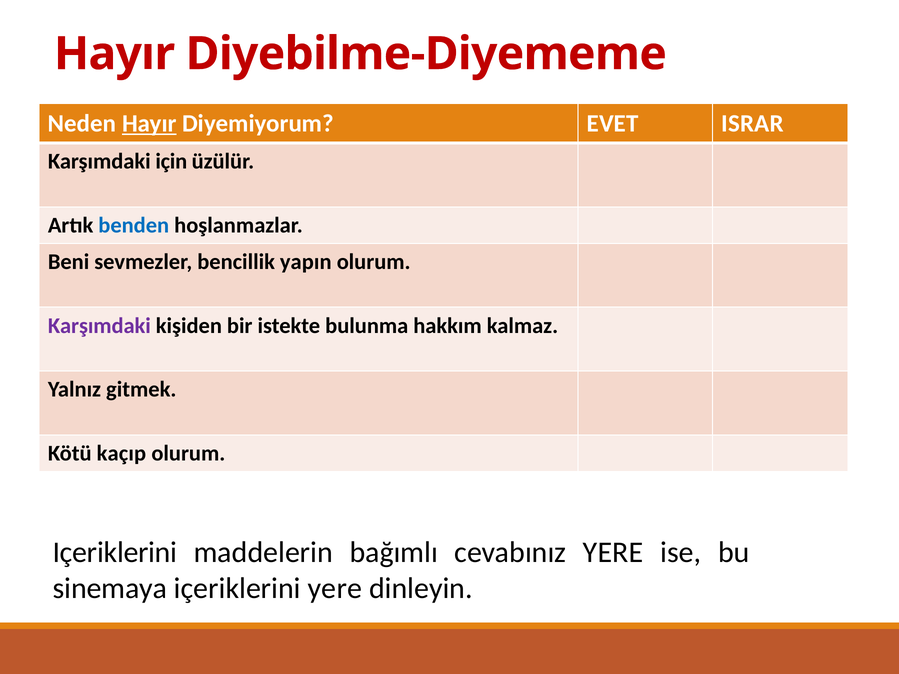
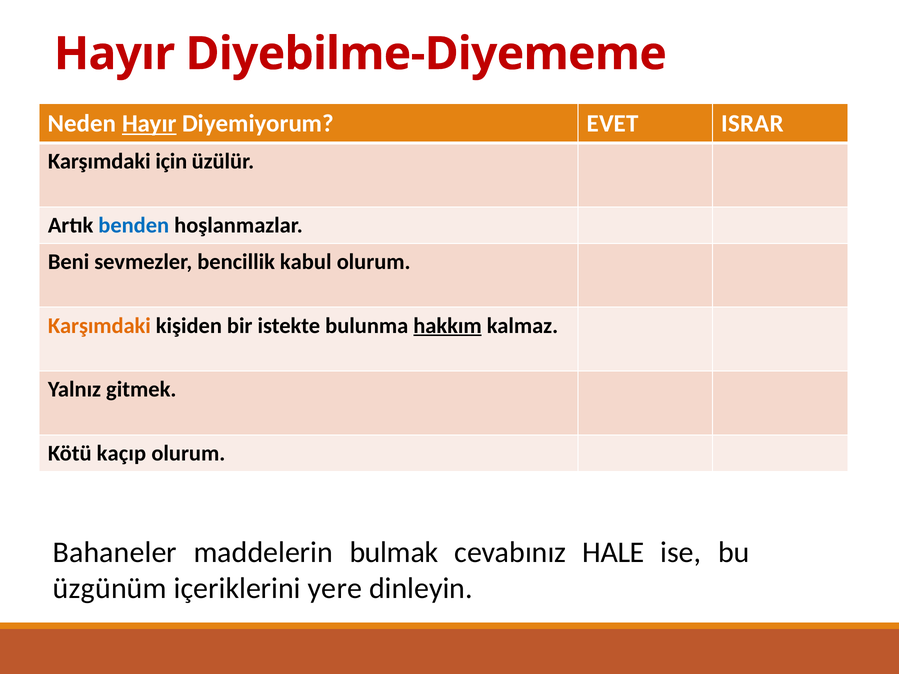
yapın: yapın -> kabul
Karşımdaki at (99, 326) colour: purple -> orange
hakkım underline: none -> present
Içeriklerini at (115, 553): Içeriklerini -> Bahaneler
bağımlı: bağımlı -> bulmak
cevabınız YERE: YERE -> HALE
sinemaya: sinemaya -> üzgünüm
